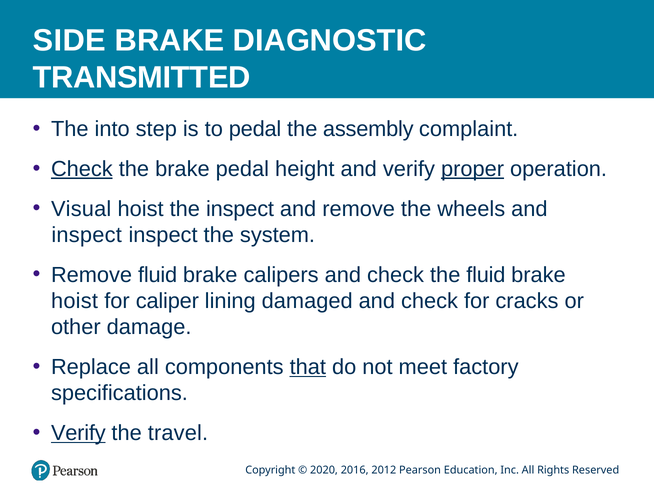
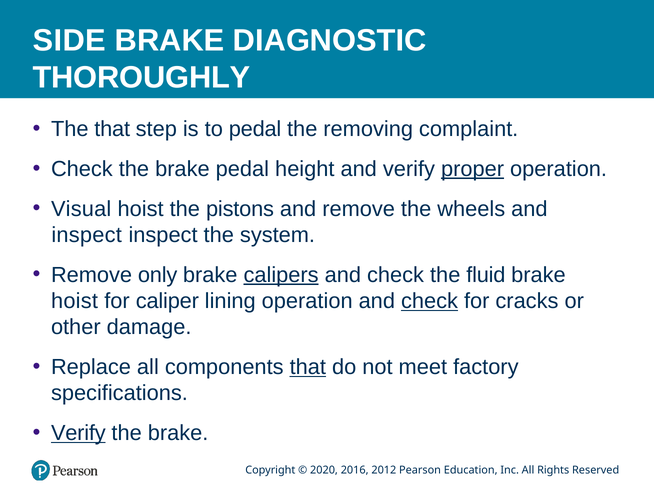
TRANSMITTED: TRANSMITTED -> THOROUGHLY
The into: into -> that
assembly: assembly -> removing
Check at (82, 169) underline: present -> none
the inspect: inspect -> pistons
Remove fluid: fluid -> only
calipers underline: none -> present
lining damaged: damaged -> operation
check at (430, 301) underline: none -> present
travel at (178, 433): travel -> brake
